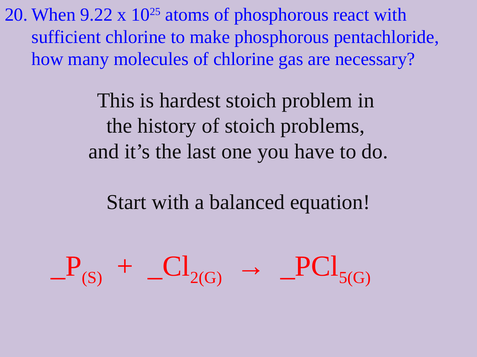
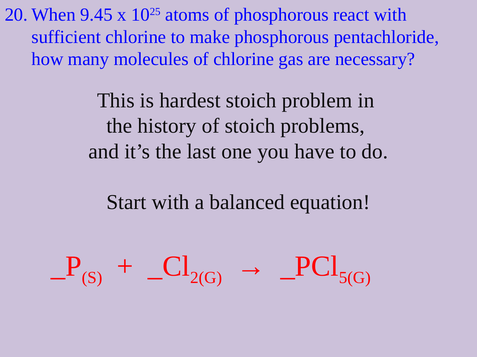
9.22: 9.22 -> 9.45
